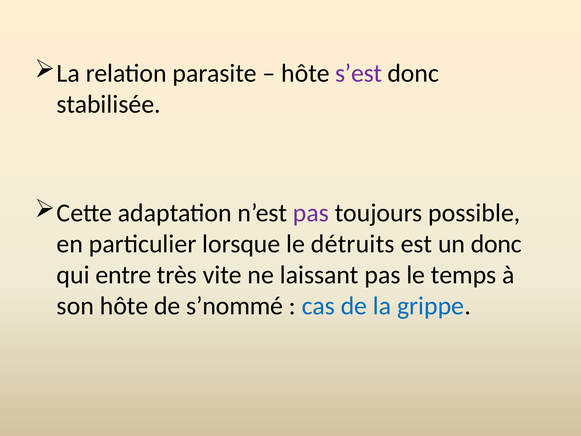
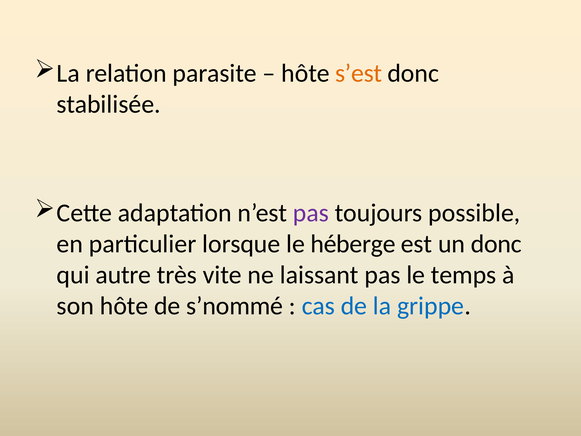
s’est colour: purple -> orange
détruits: détruits -> héberge
entre: entre -> autre
